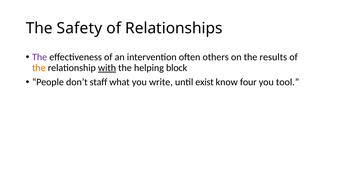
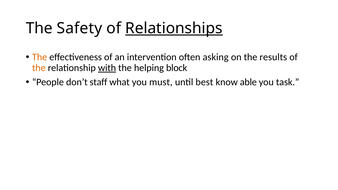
Relationships underline: none -> present
The at (40, 57) colour: purple -> orange
others: others -> asking
write: write -> must
exist: exist -> best
four: four -> able
tool: tool -> task
